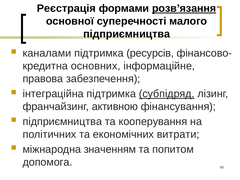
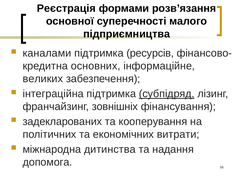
розв’язання underline: present -> none
правова: правова -> великих
активною: активною -> зовнішніх
підприємництва at (62, 122): підприємництва -> задекларованих
значенням: значенням -> дитинства
попитом: попитом -> надання
